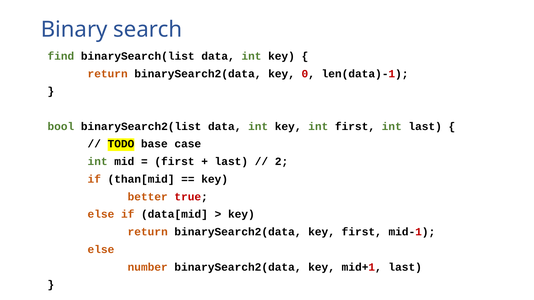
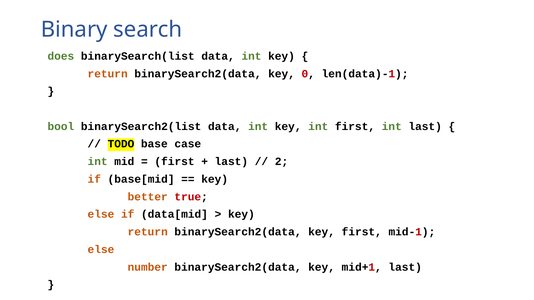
find: find -> does
than[mid: than[mid -> base[mid
